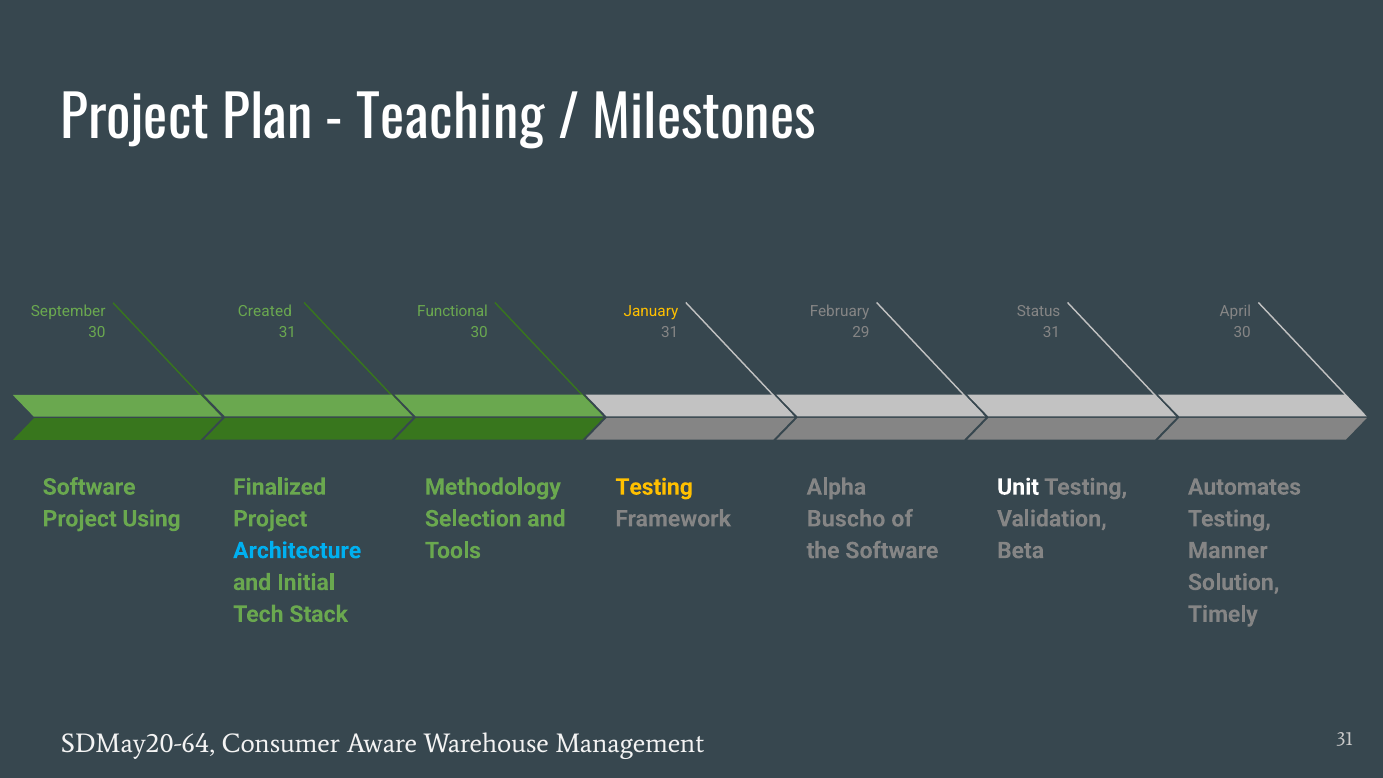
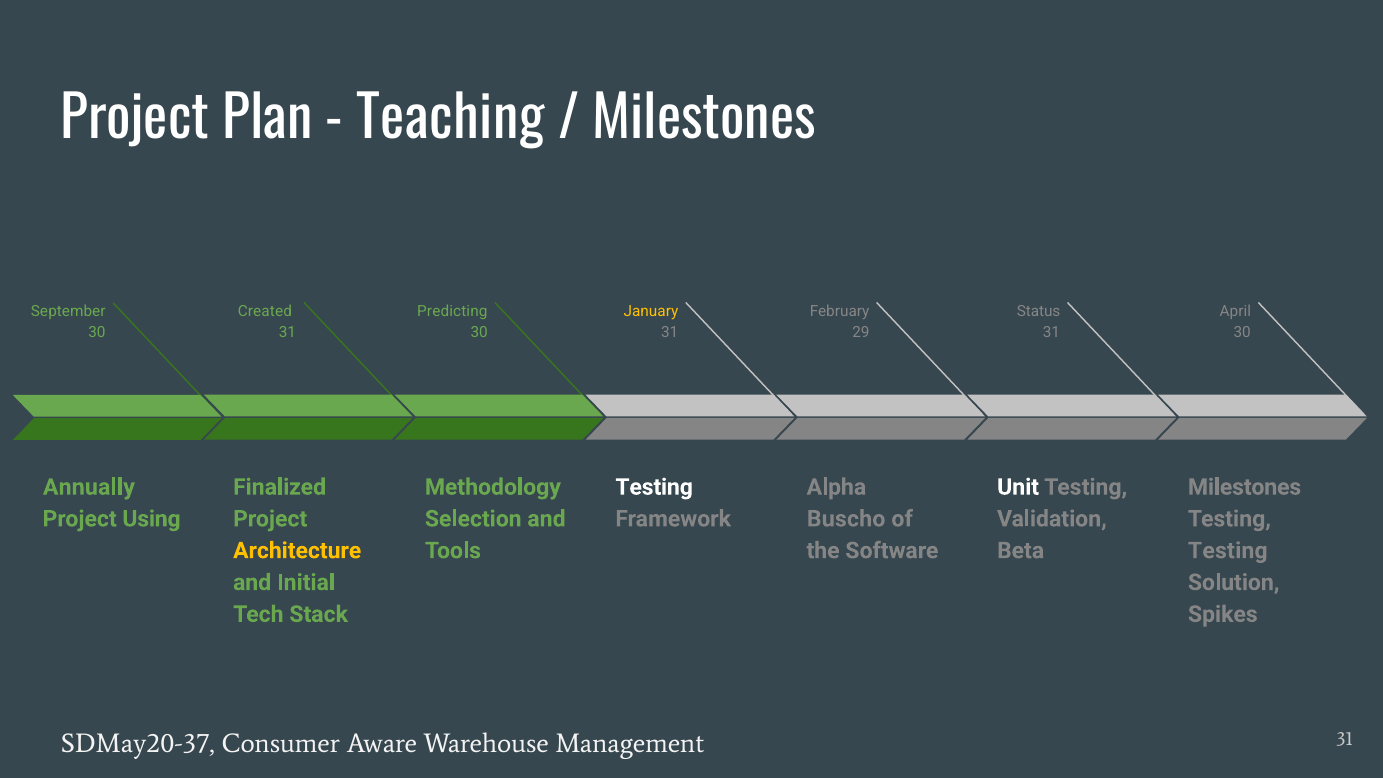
Functional: Functional -> Predicting
Software at (89, 487): Software -> Annually
Testing at (654, 487) colour: yellow -> white
Automates at (1245, 487): Automates -> Milestones
Architecture colour: light blue -> yellow
Manner at (1228, 551): Manner -> Testing
Timely: Timely -> Spikes
SDMay20-64: SDMay20-64 -> SDMay20-37
